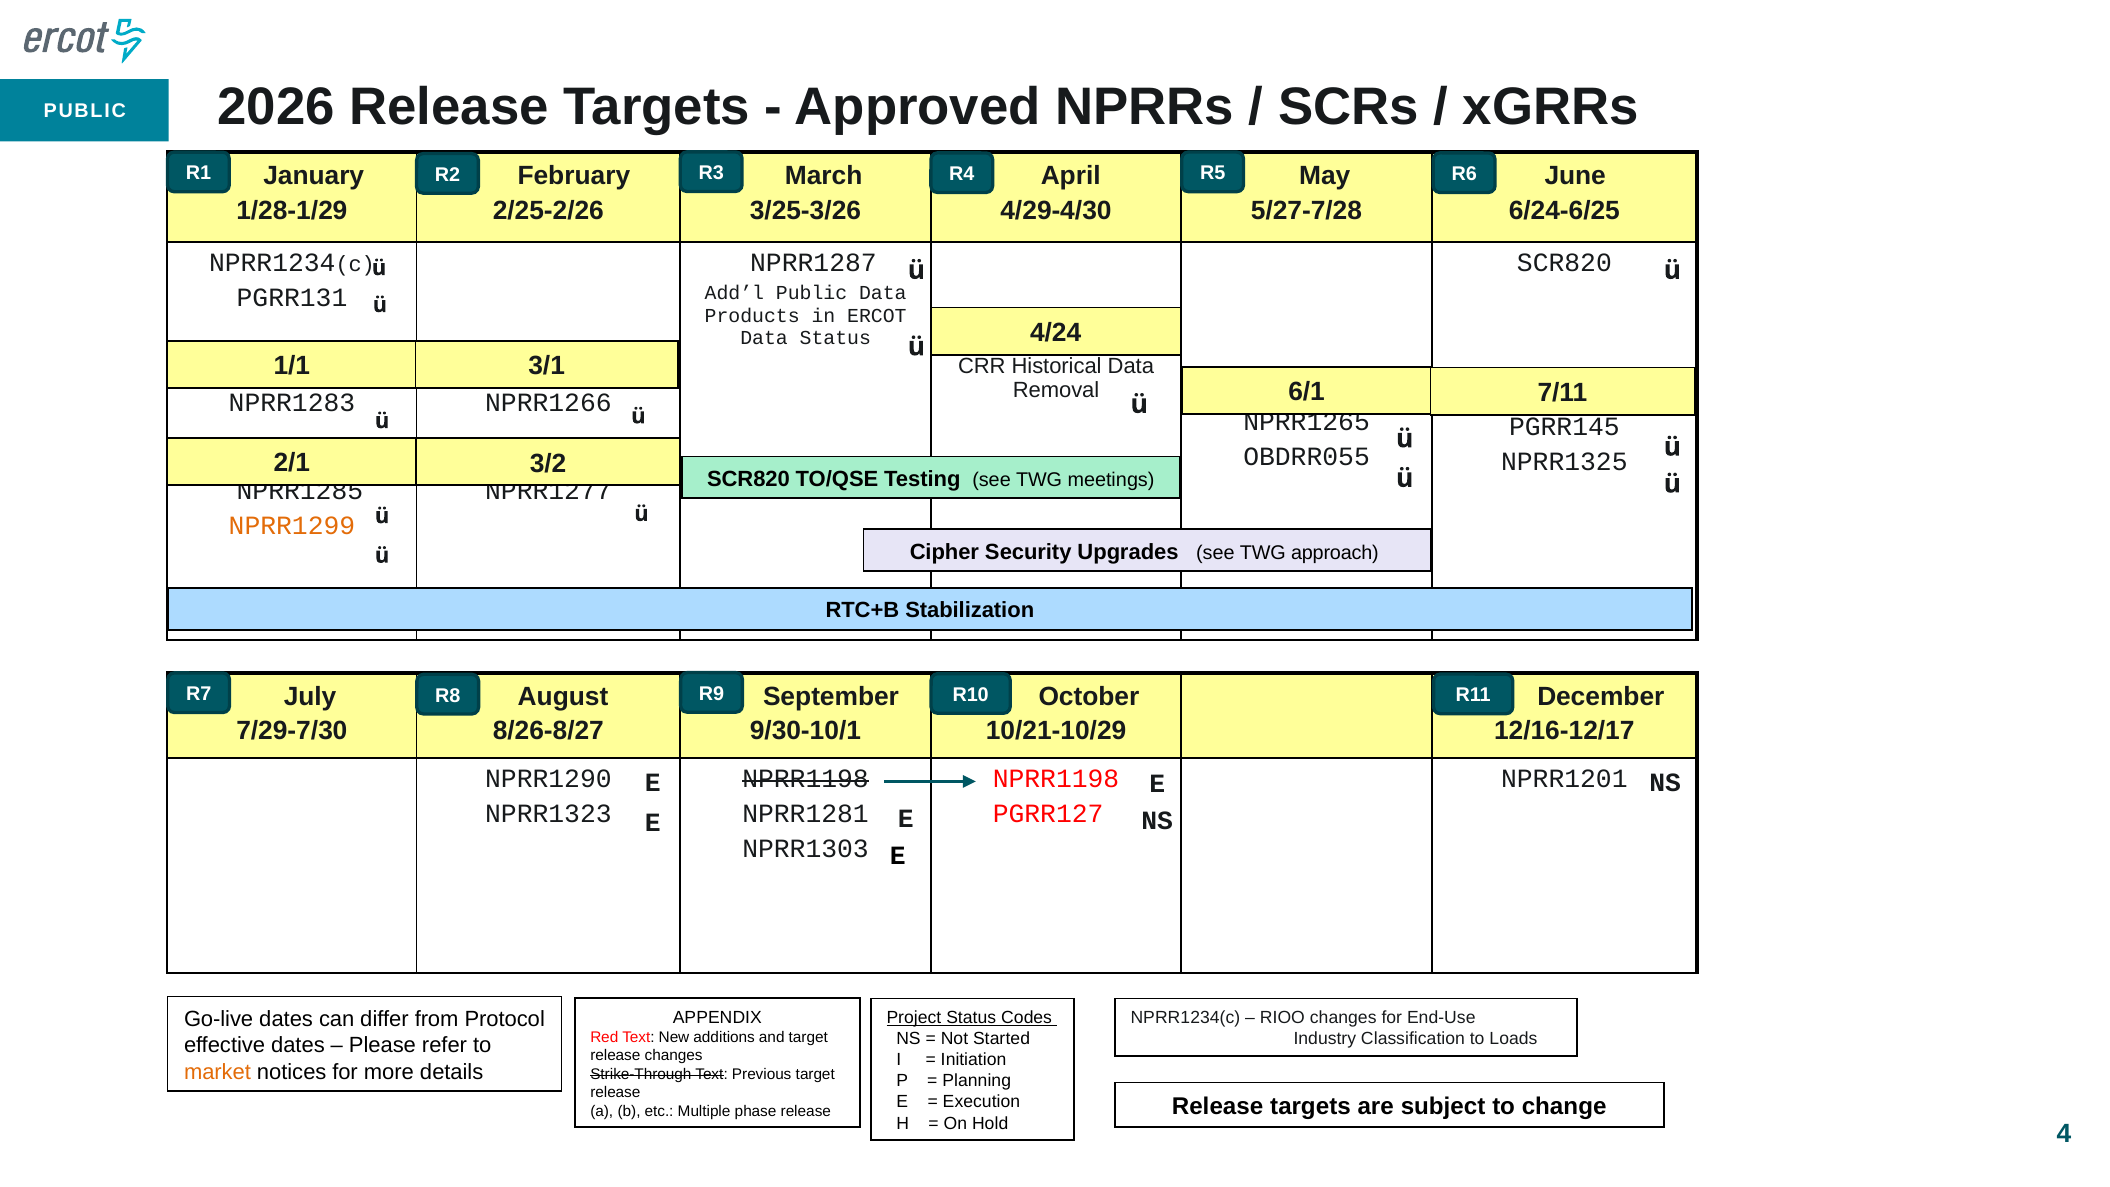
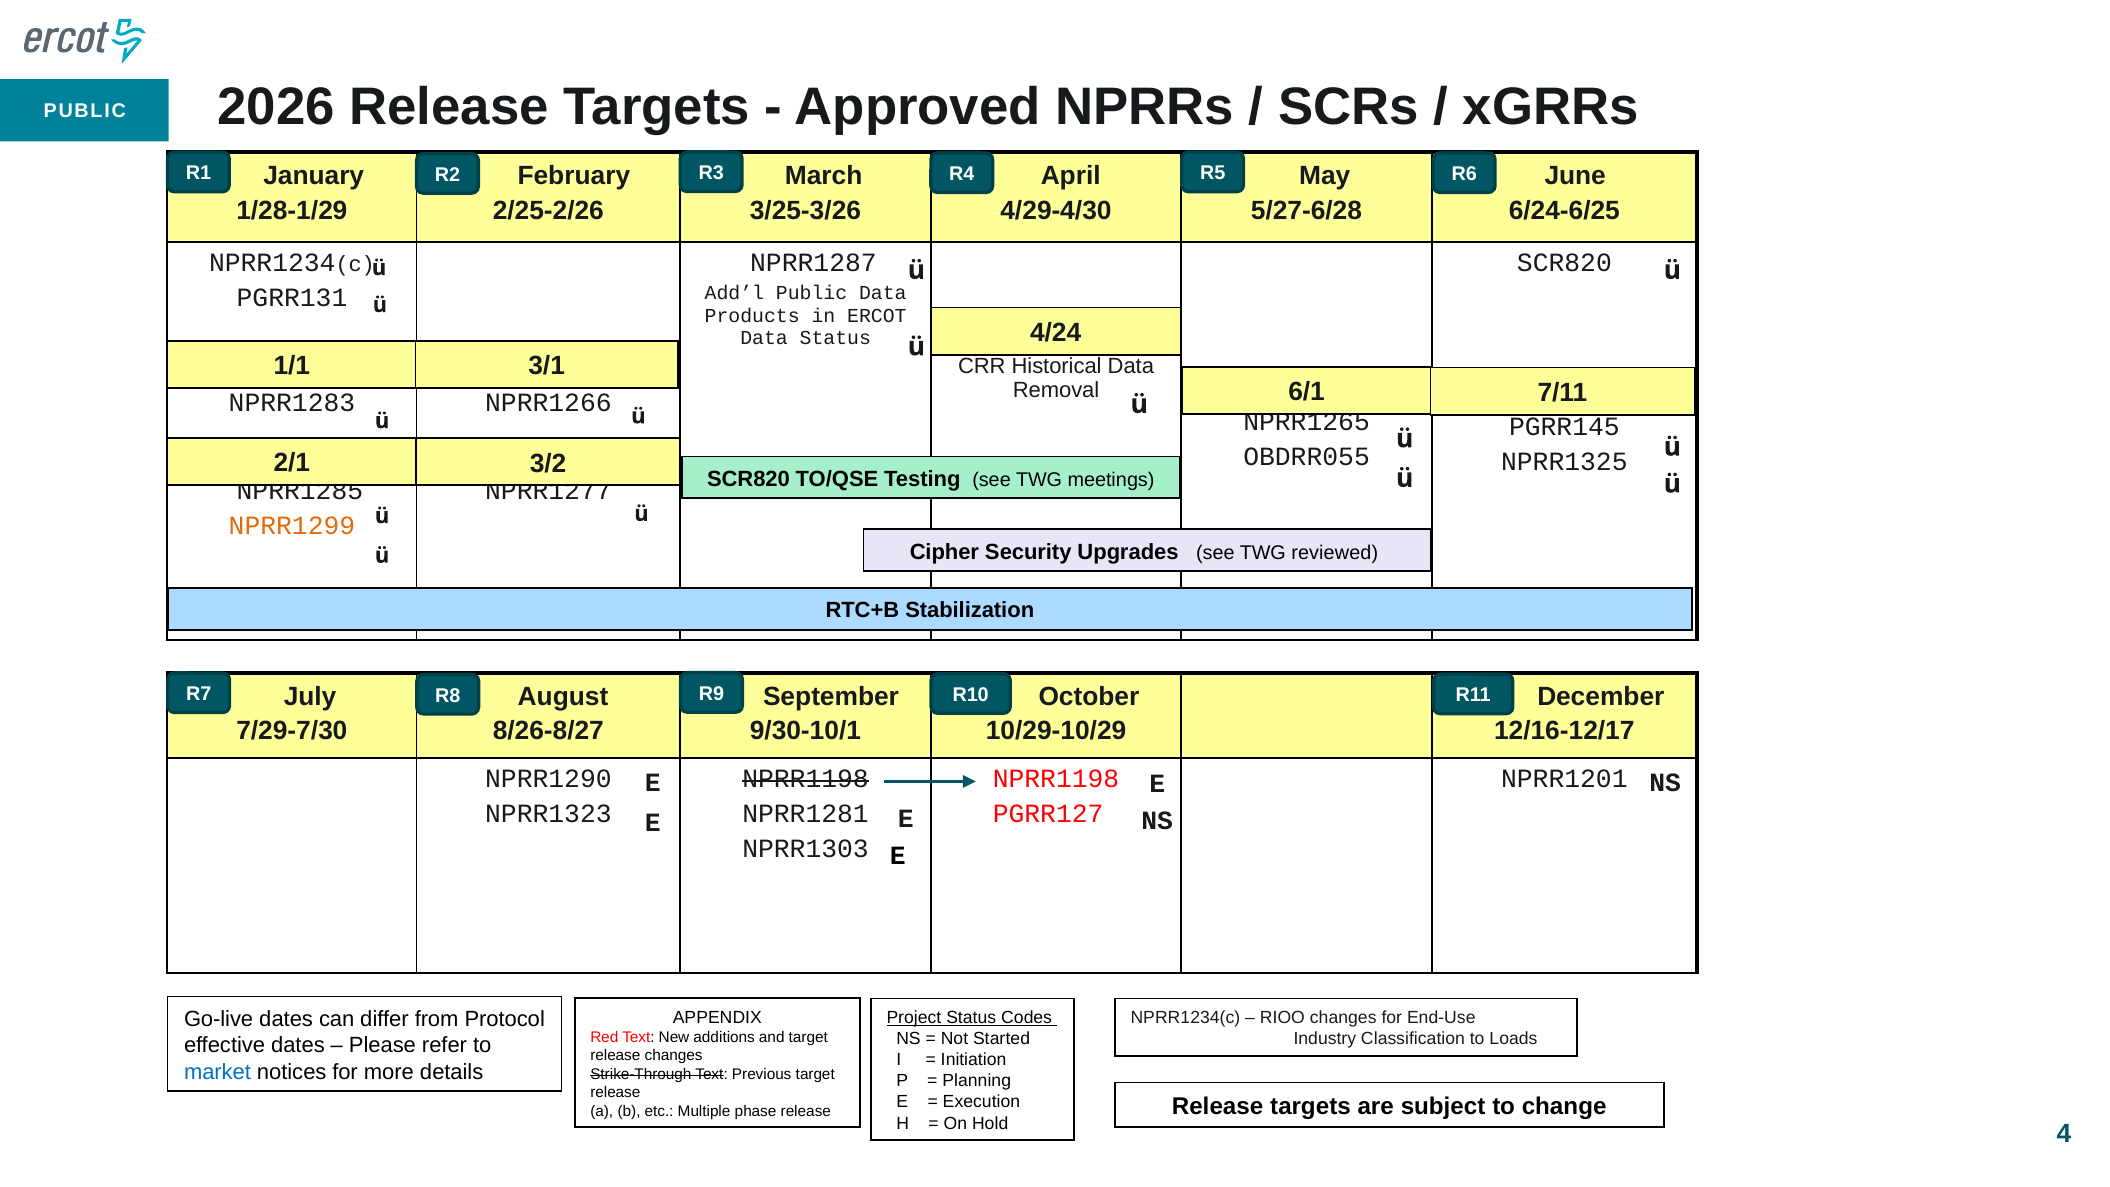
5/27-7/28: 5/27-7/28 -> 5/27-6/28
approach: approach -> reviewed
10/21-10/29: 10/21-10/29 -> 10/29-10/29
market colour: orange -> blue
